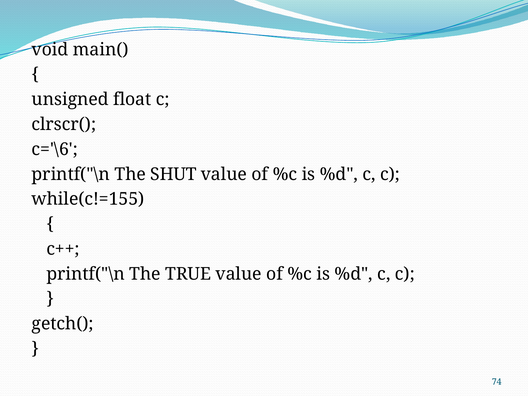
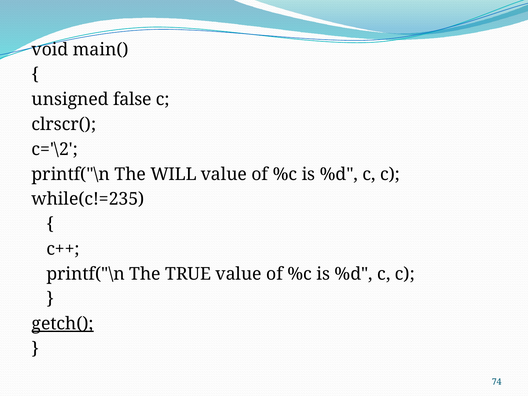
float: float -> false
c='\6: c='\6 -> c='\2
SHUT: SHUT -> WILL
while(c!=155: while(c!=155 -> while(c!=235
getch( underline: none -> present
